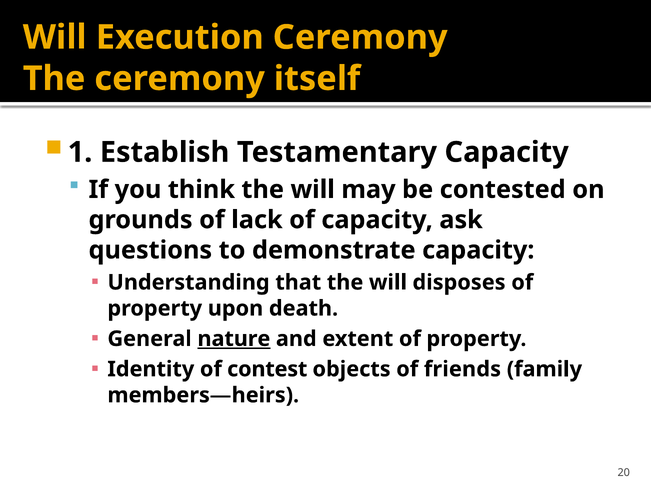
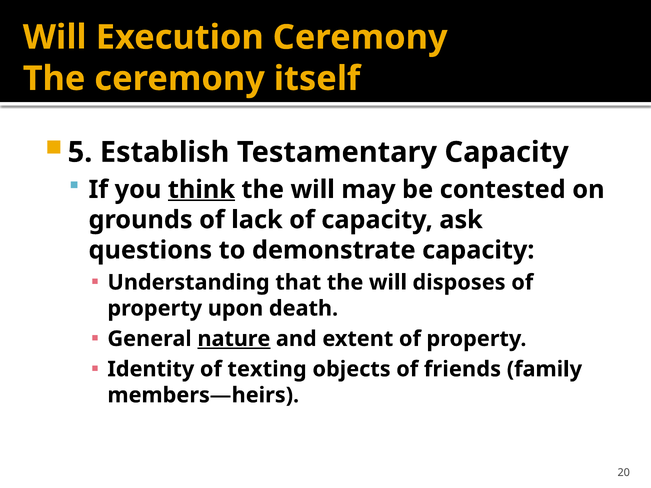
1: 1 -> 5
think underline: none -> present
contest: contest -> texting
